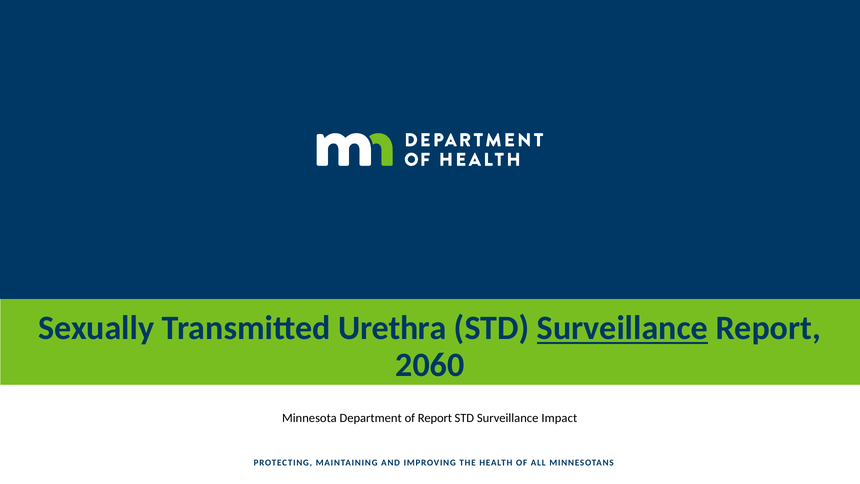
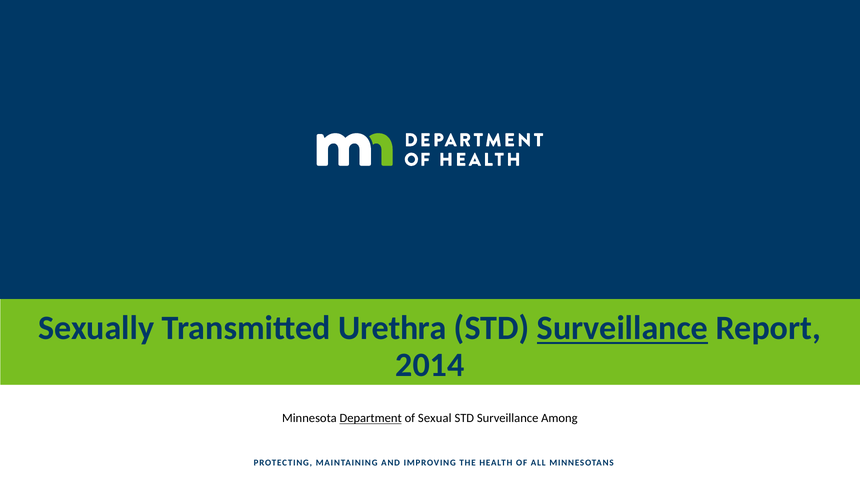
2060: 2060 -> 2014
Department underline: none -> present
of Report: Report -> Sexual
Impact: Impact -> Among
